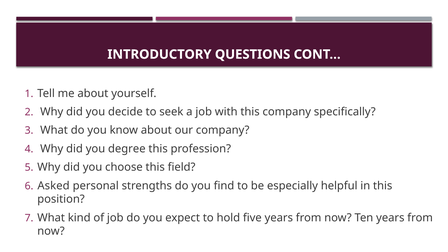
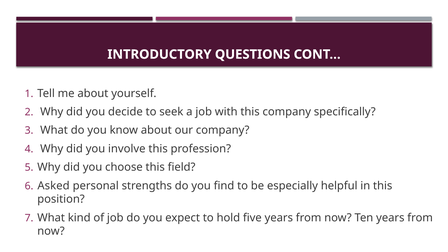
degree: degree -> involve
